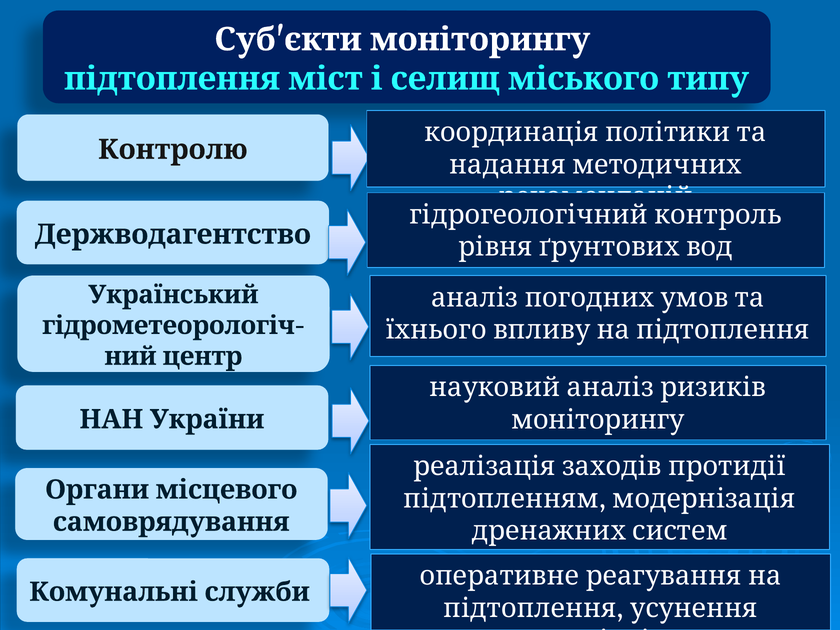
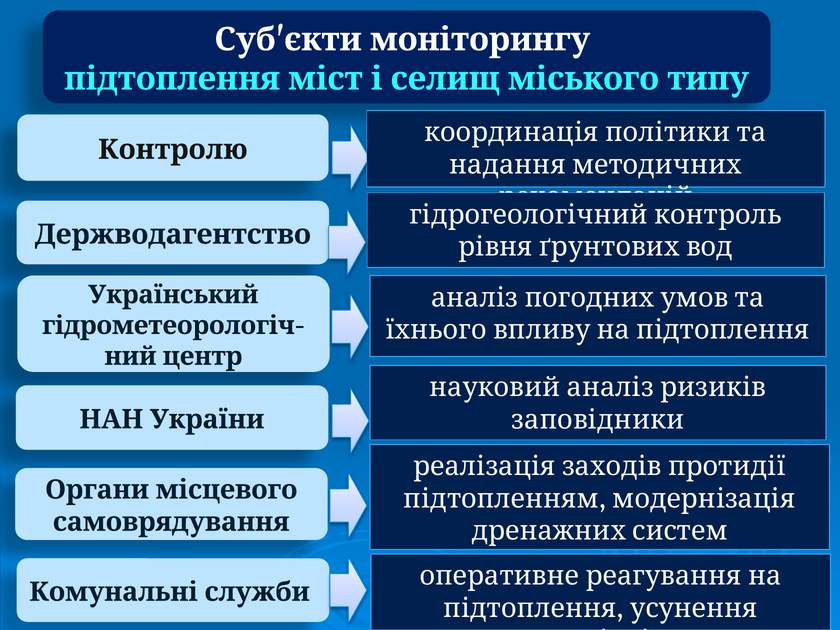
моніторингу at (598, 420): моніторингу -> заповідники
